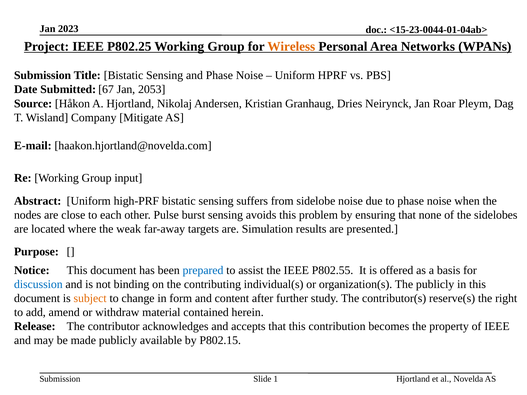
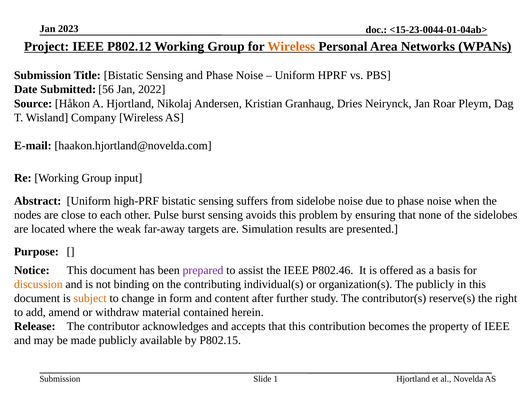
P802.25: P802.25 -> P802.12
67: 67 -> 56
2053: 2053 -> 2022
Company Mitigate: Mitigate -> Wireless
prepared colour: blue -> purple
P802.55: P802.55 -> P802.46
discussion colour: blue -> orange
